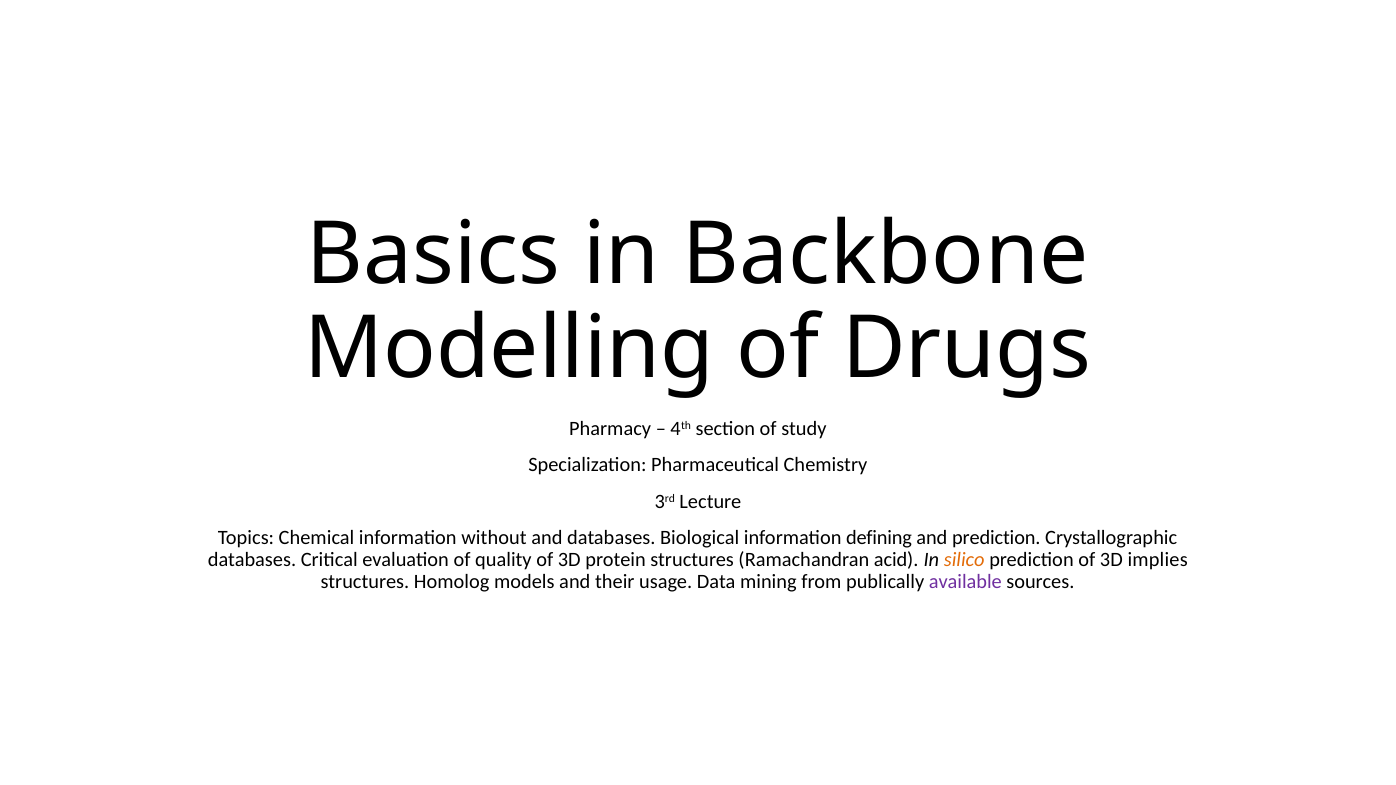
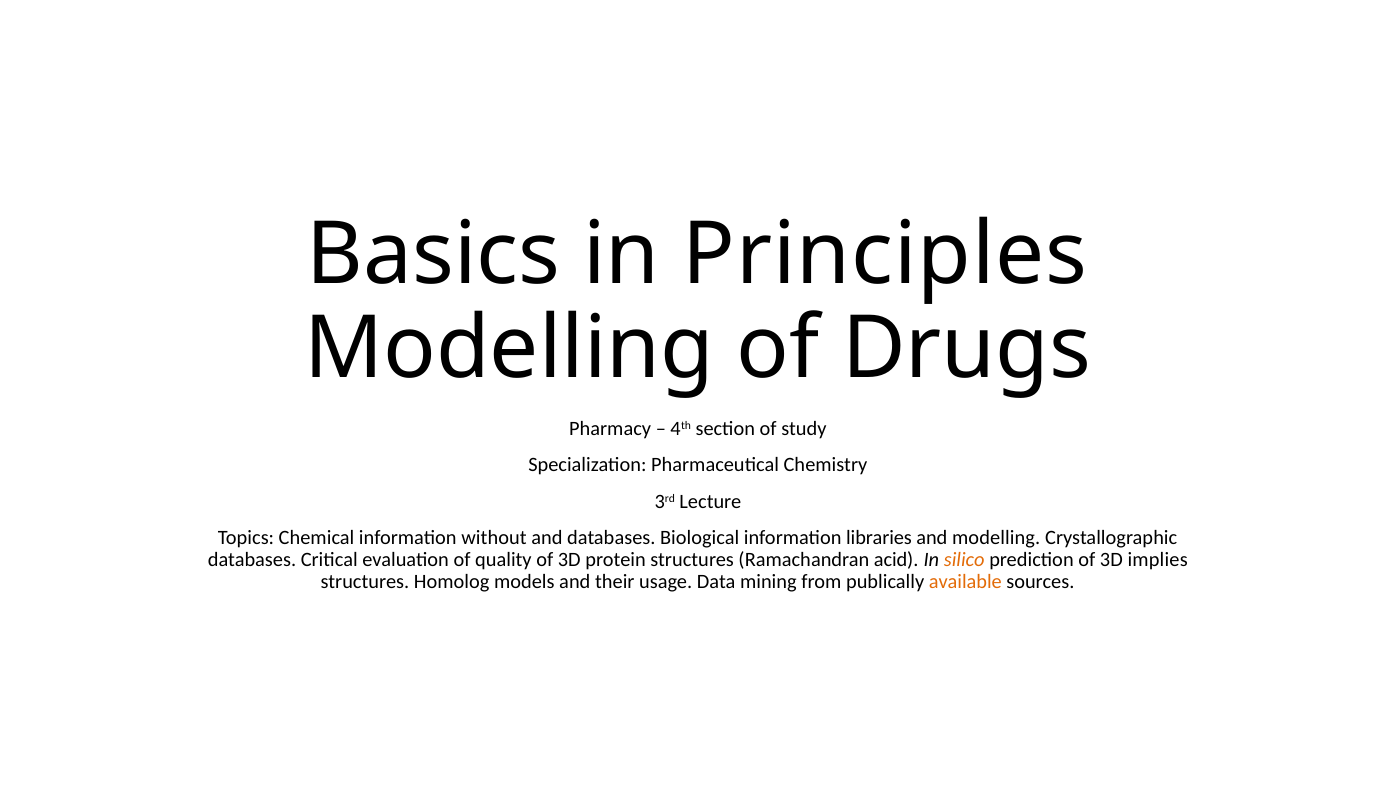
Backbone: Backbone -> Principles
defining: defining -> libraries
and prediction: prediction -> modelling
available colour: purple -> orange
